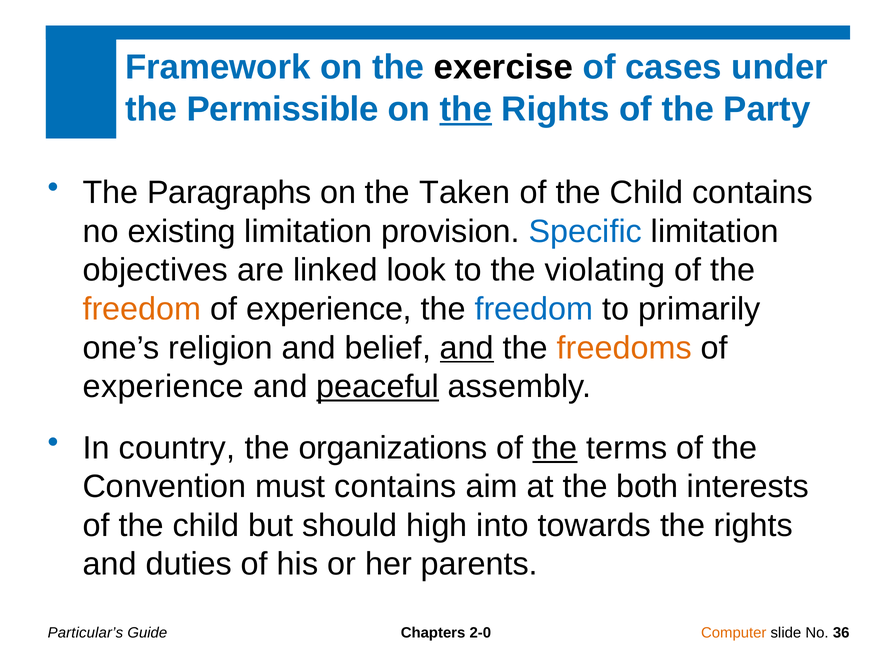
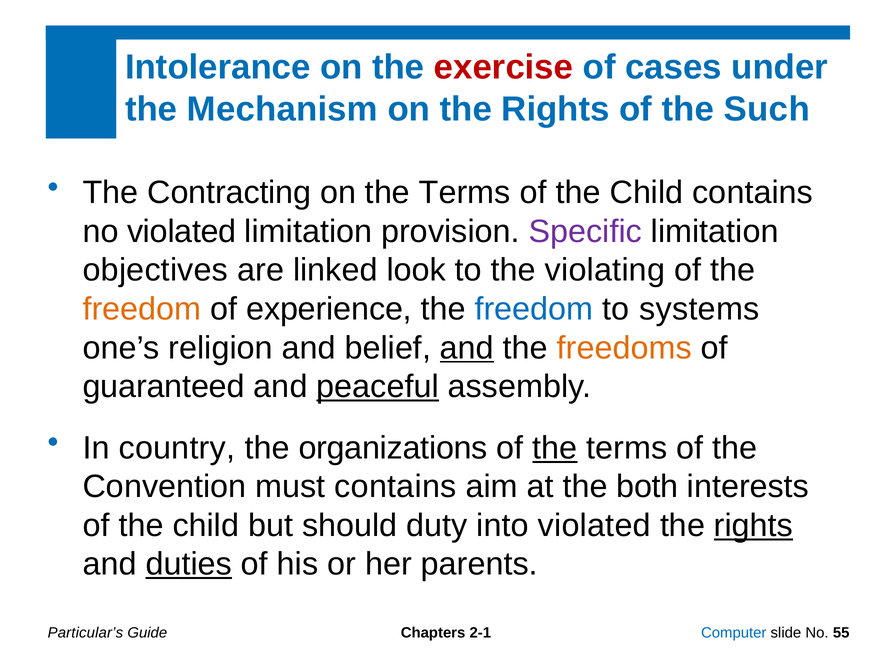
Framework: Framework -> Intolerance
exercise colour: black -> red
Permissible: Permissible -> Mechanism
the at (466, 109) underline: present -> none
Party: Party -> Such
Paragraphs: Paragraphs -> Contracting
on the Taken: Taken -> Terms
no existing: existing -> violated
Specific colour: blue -> purple
primarily: primarily -> systems
experience at (163, 387): experience -> guaranteed
high: high -> duty
into towards: towards -> violated
rights at (754, 525) underline: none -> present
duties underline: none -> present
2-0: 2-0 -> 2-1
Computer colour: orange -> blue
36: 36 -> 55
